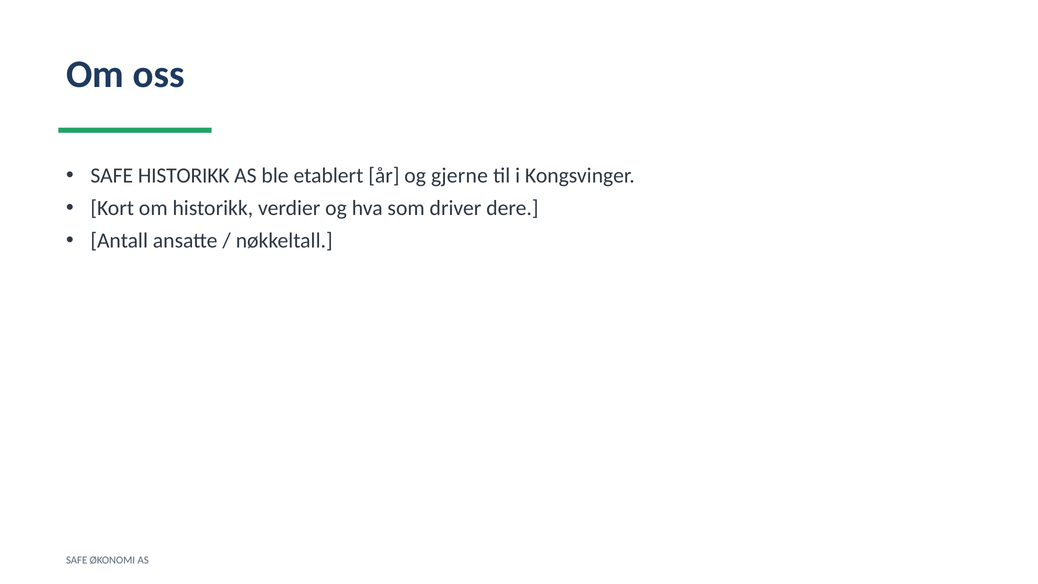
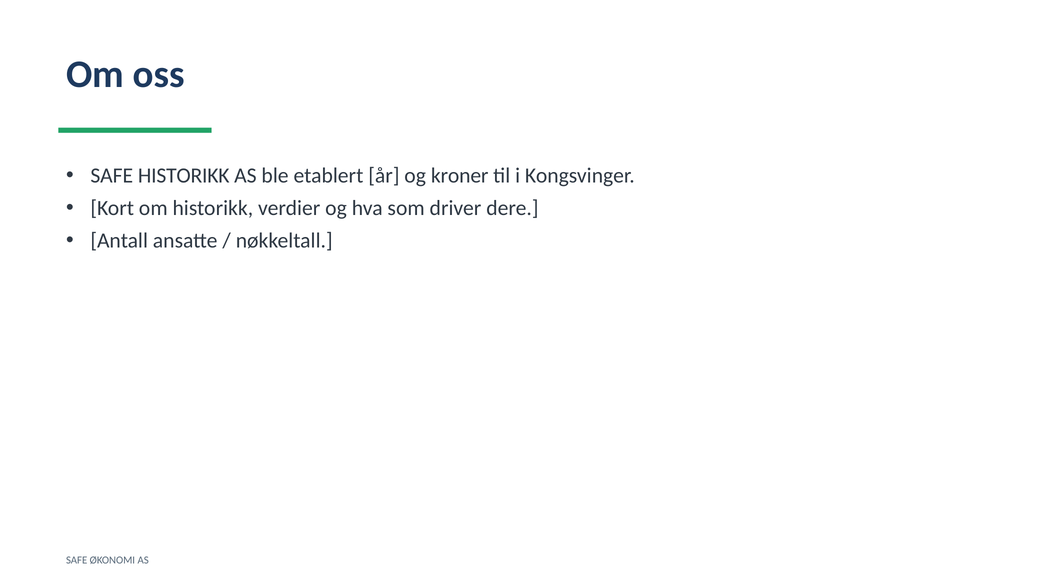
gjerne: gjerne -> kroner
